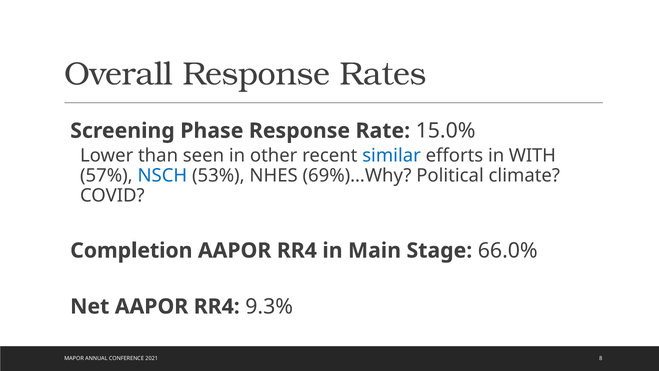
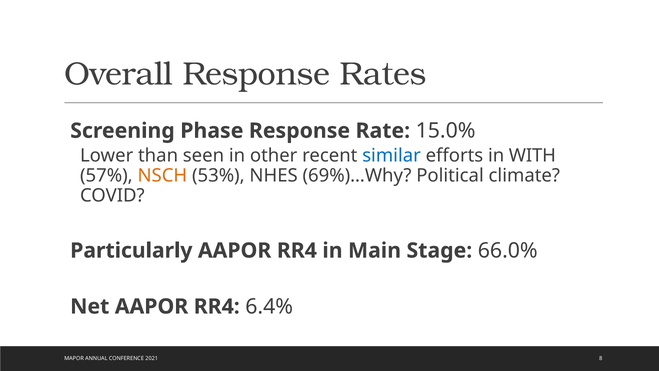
NSCH colour: blue -> orange
Completion: Completion -> Particularly
9.3%: 9.3% -> 6.4%
